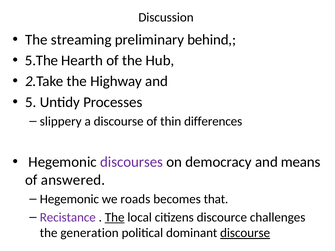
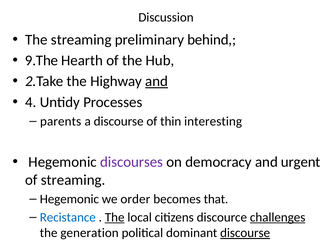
5.The: 5.The -> 9.The
and at (157, 81) underline: none -> present
5: 5 -> 4
slippery: slippery -> parents
differences: differences -> interesting
means: means -> urgent
of answered: answered -> streaming
roads: roads -> order
Recistance colour: purple -> blue
challenges underline: none -> present
